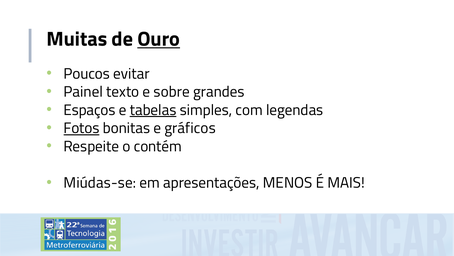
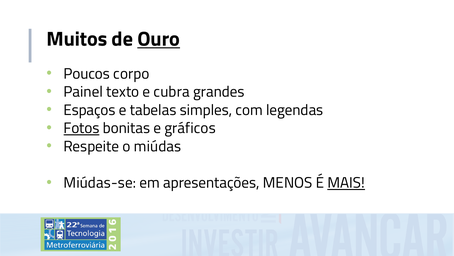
Muitas: Muitas -> Muitos
evitar: evitar -> corpo
sobre: sobre -> cubra
tabelas underline: present -> none
contém: contém -> miúdas
MAIS underline: none -> present
